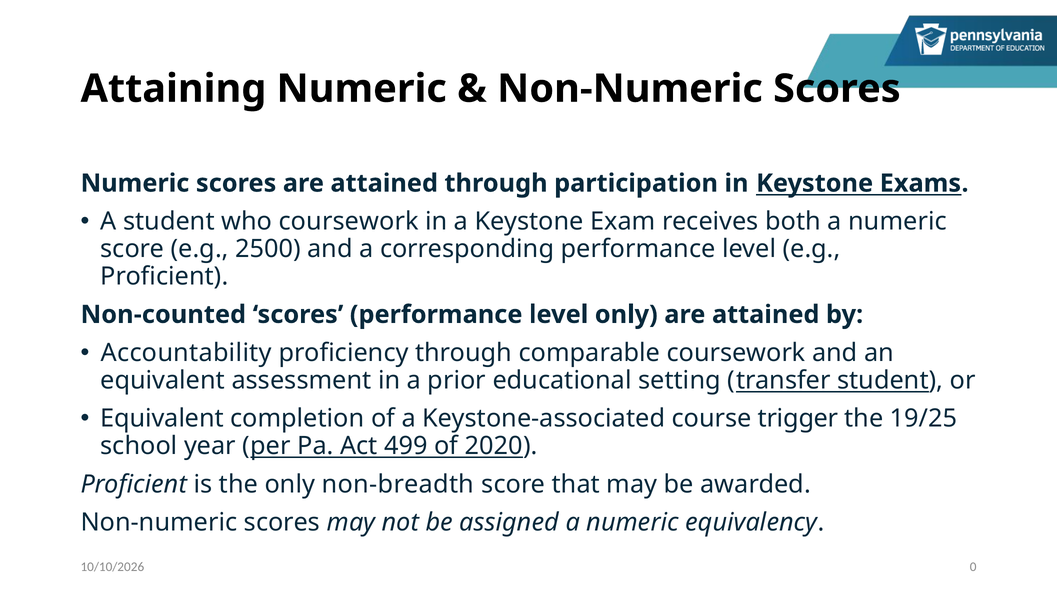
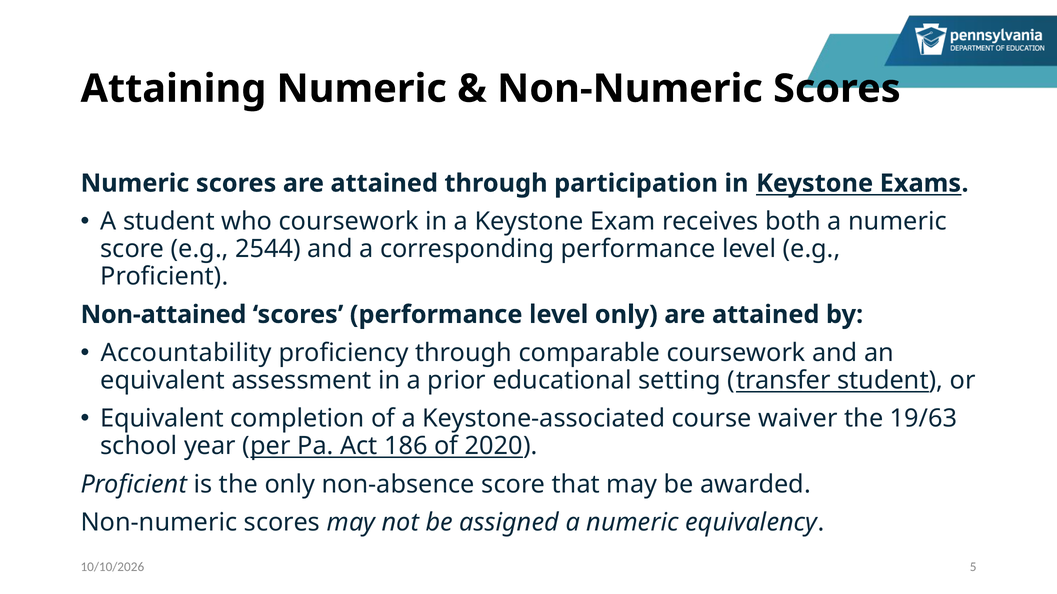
2500: 2500 -> 2544
Non-counted: Non-counted -> Non-attained
trigger: trigger -> waiver
19/25: 19/25 -> 19/63
499: 499 -> 186
non-breadth: non-breadth -> non-absence
0: 0 -> 5
